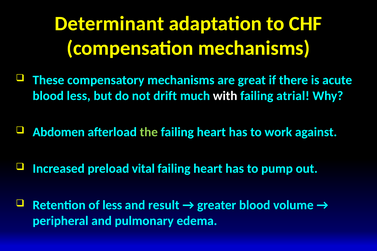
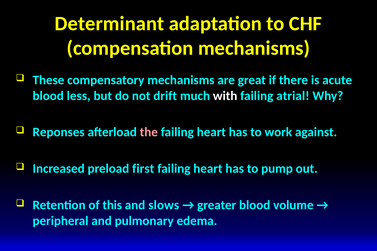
Abdomen: Abdomen -> Reponses
the colour: light green -> pink
vital: vital -> first
of less: less -> this
result: result -> slows
